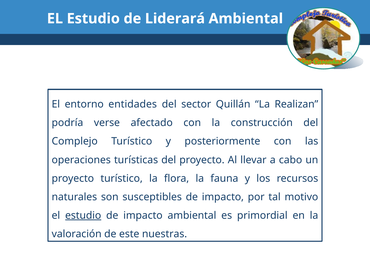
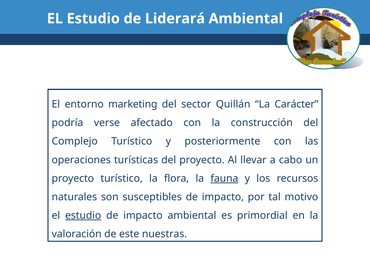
entidades: entidades -> marketing
Realizan: Realizan -> Carácter
fauna underline: none -> present
